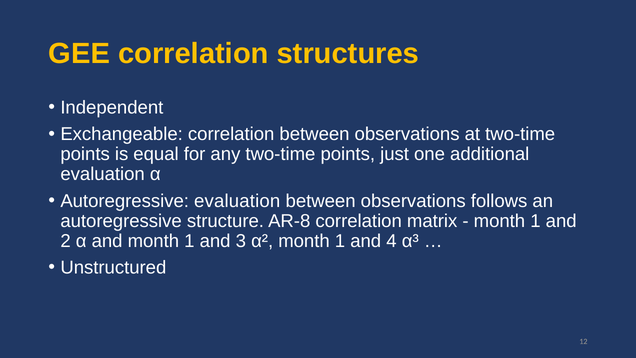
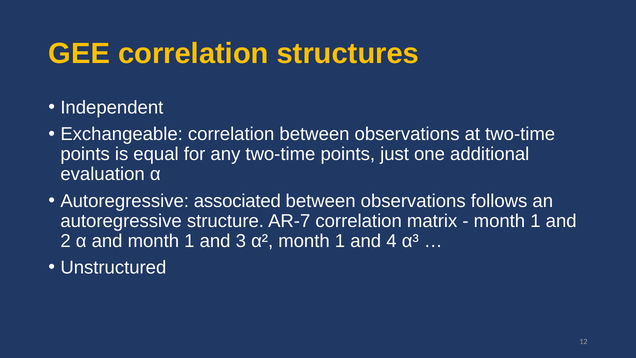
Autoregressive evaluation: evaluation -> associated
AR-8: AR-8 -> AR-7
